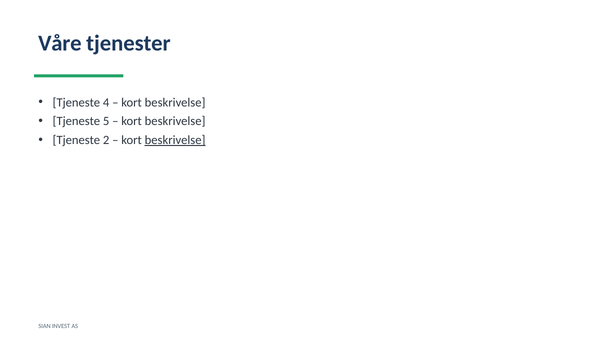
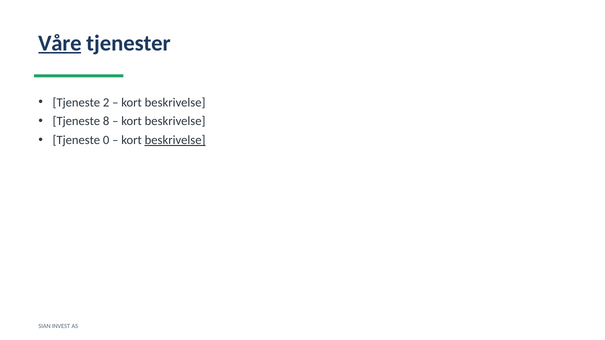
Våre underline: none -> present
4: 4 -> 2
5: 5 -> 8
2: 2 -> 0
